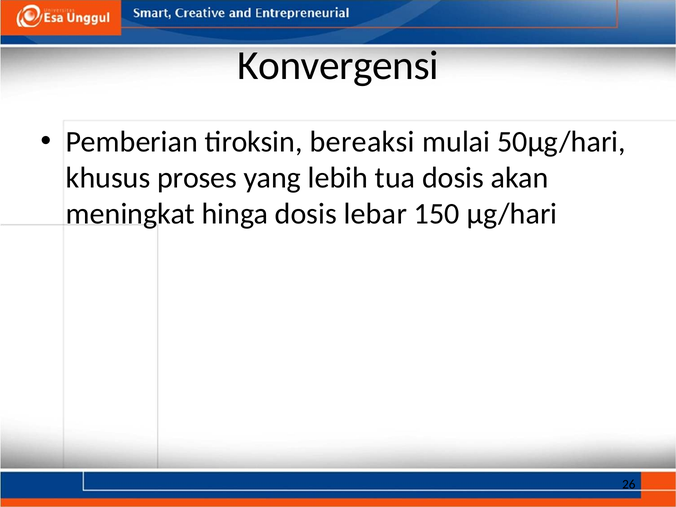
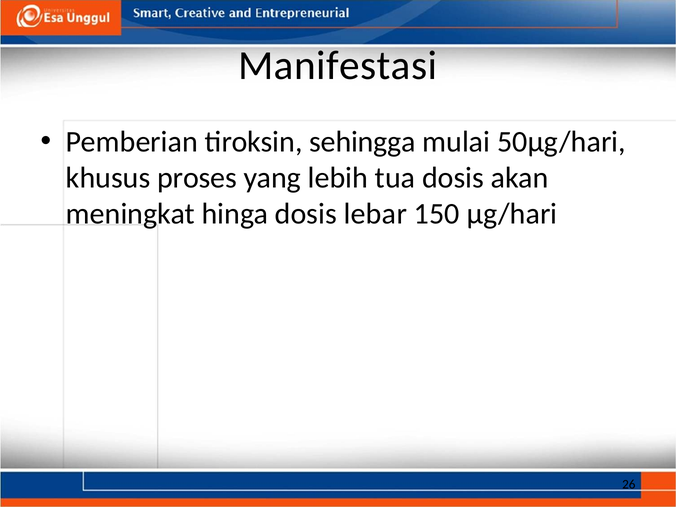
Konvergensi: Konvergensi -> Manifestasi
bereaksi: bereaksi -> sehingga
